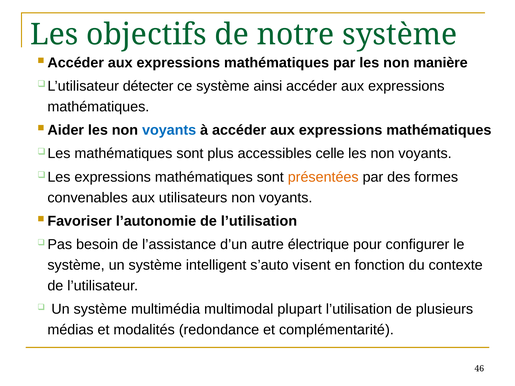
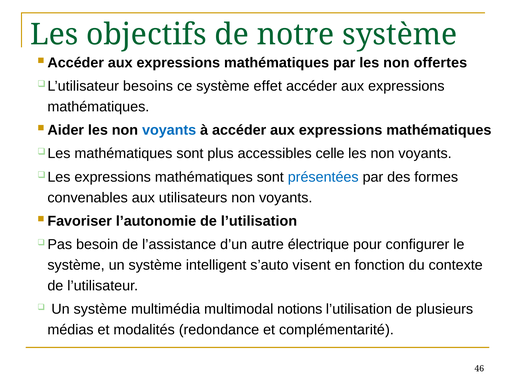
manière: manière -> offertes
détecter: détecter -> besoins
ainsi: ainsi -> effet
présentées colour: orange -> blue
plupart: plupart -> notions
